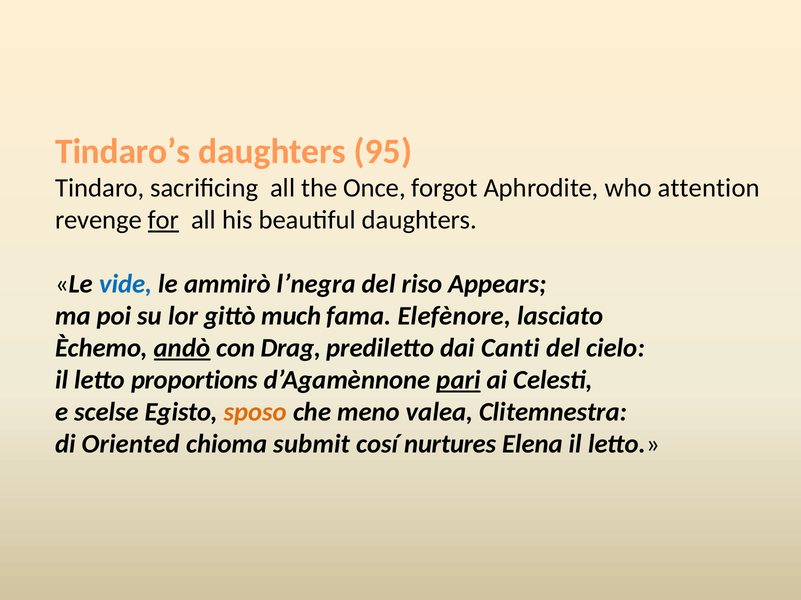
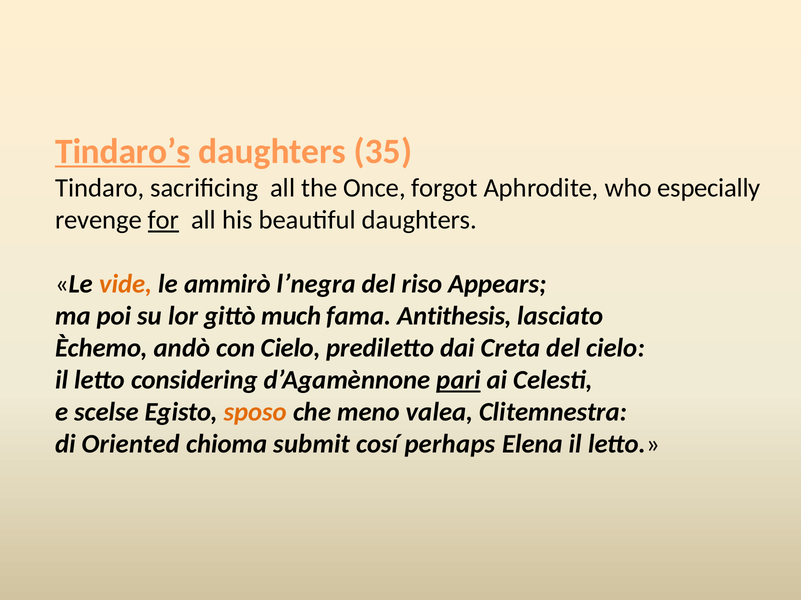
Tindaro’s underline: none -> present
95: 95 -> 35
attention: attention -> especially
vide colour: blue -> orange
Elefènore: Elefènore -> Antithesis
andò underline: present -> none
con Drag: Drag -> Cielo
Canti: Canti -> Creta
proportions: proportions -> considering
nurtures: nurtures -> perhaps
